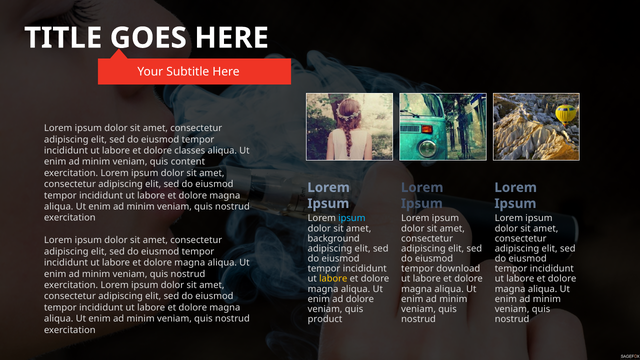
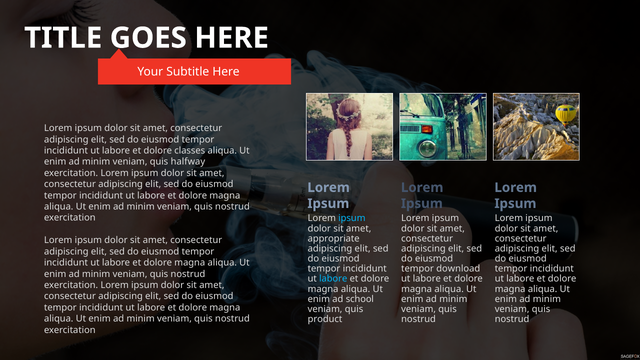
content: content -> halfway
background: background -> appropriate
labore at (333, 279) colour: yellow -> light blue
ad dolore: dolore -> school
